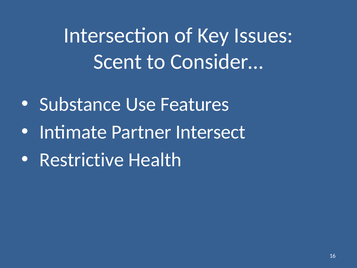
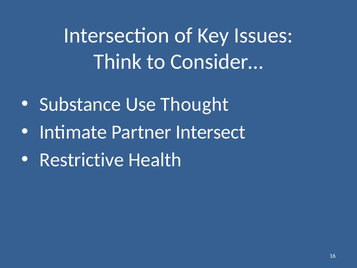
Scent: Scent -> Think
Features: Features -> Thought
